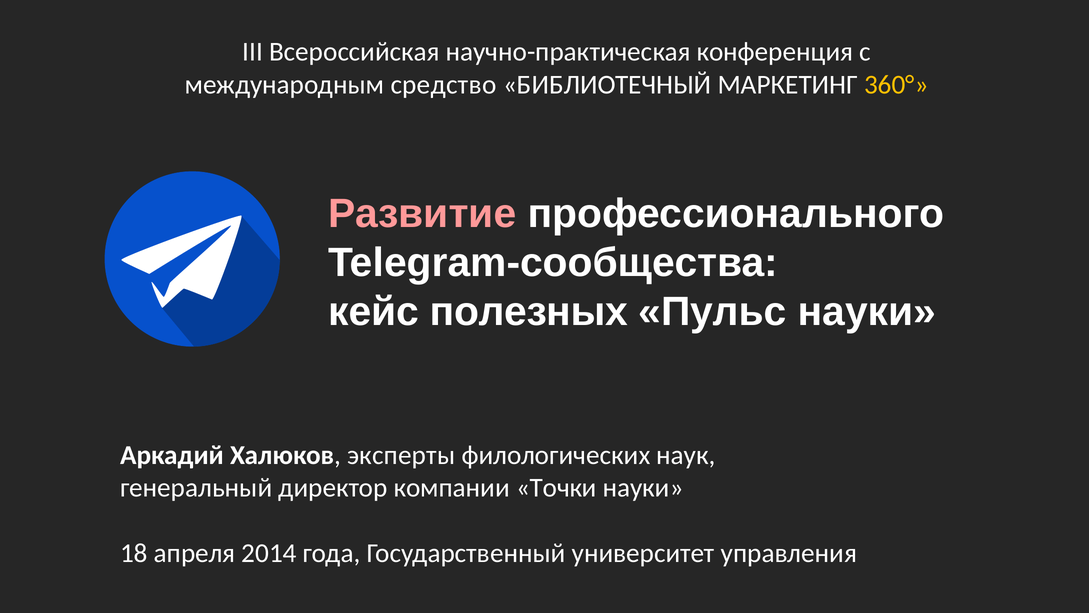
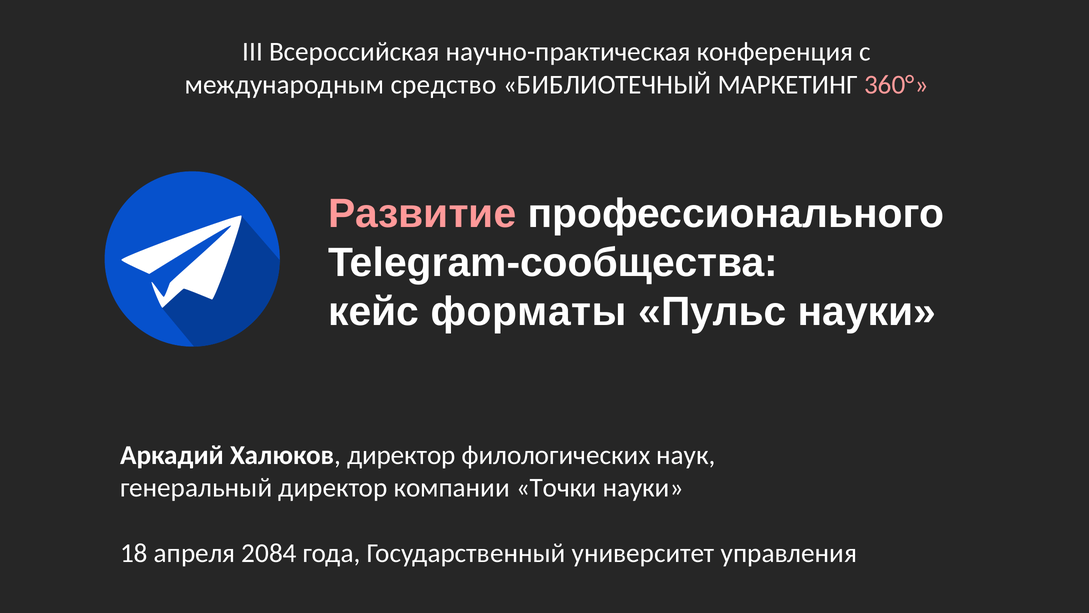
360° colour: yellow -> pink
полезных: полезных -> форматы
Халюков эксперты: эксперты -> директор
2014: 2014 -> 2084
